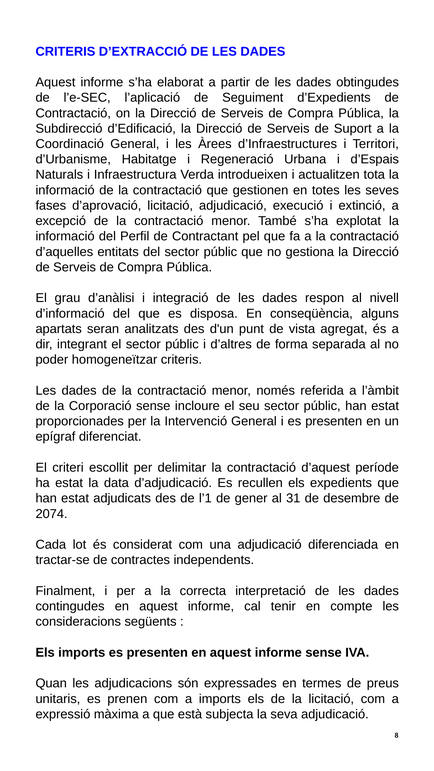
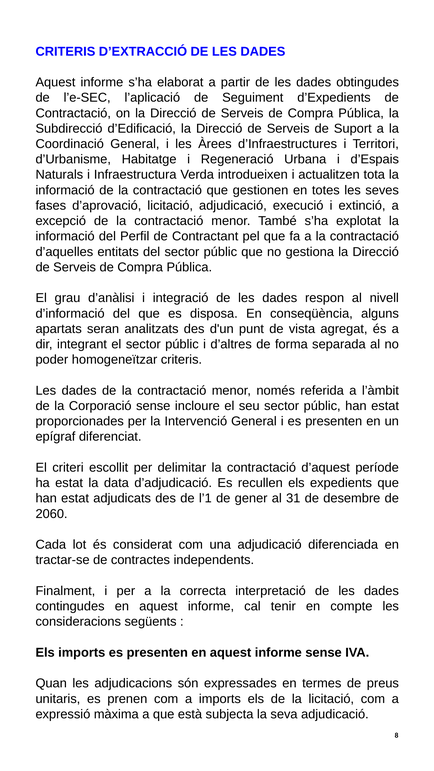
2074: 2074 -> 2060
